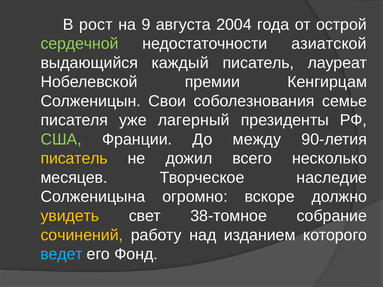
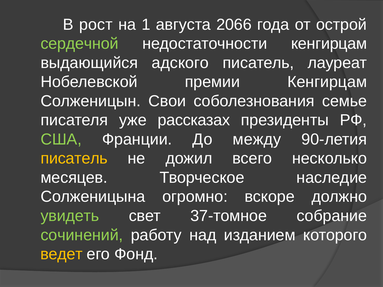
9: 9 -> 1
2004: 2004 -> 2066
недостаточности азиатской: азиатской -> кенгирцам
каждый: каждый -> адского
лагерный: лагерный -> рассказах
увидеть colour: yellow -> light green
38-томное: 38-томное -> 37-томное
сочинений colour: yellow -> light green
ведет colour: light blue -> yellow
